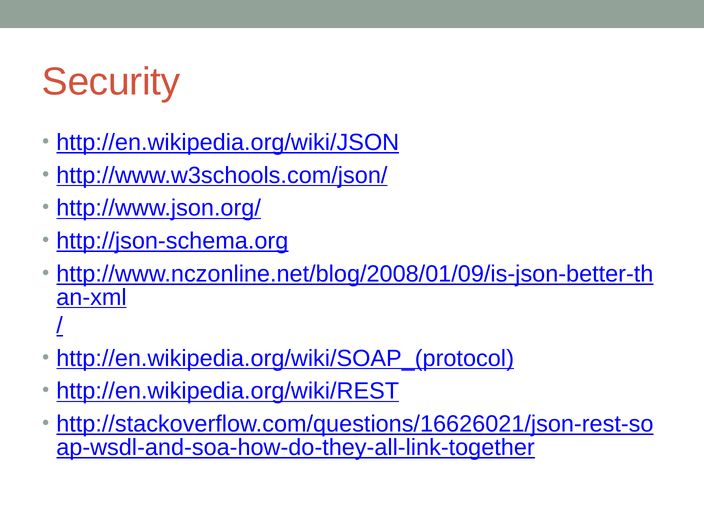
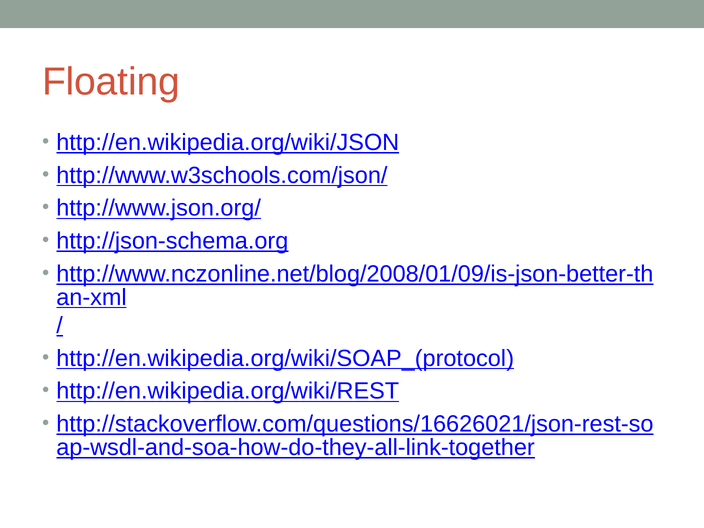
Security: Security -> Floating
